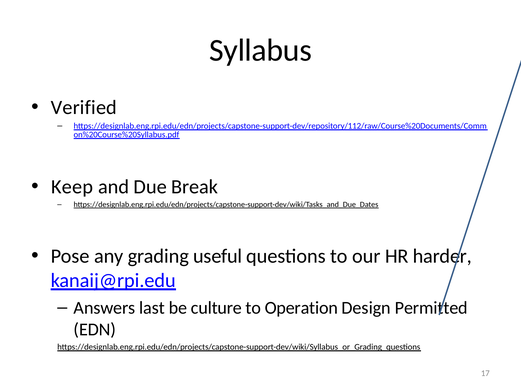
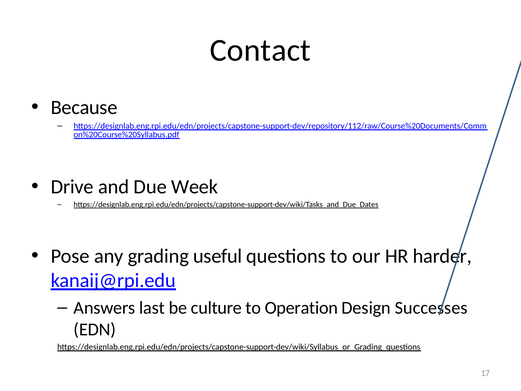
Syllabus at (261, 50): Syllabus -> Contact
Verified: Verified -> Because
Keep: Keep -> Drive
Break: Break -> Week
Permitted: Permitted -> Successes
